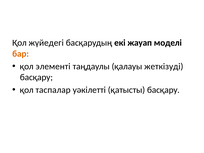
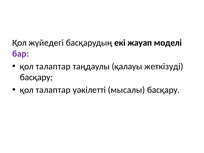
бар colour: orange -> purple
элементі at (53, 66): элементі -> талаптар
таспалар at (53, 90): таспалар -> талаптар
қатысты: қатысты -> мысалы
